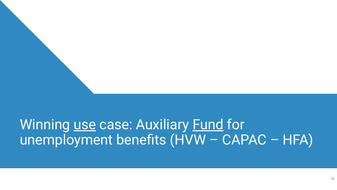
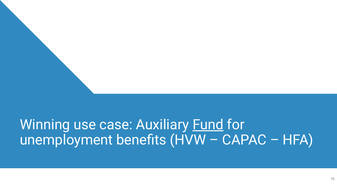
use underline: present -> none
